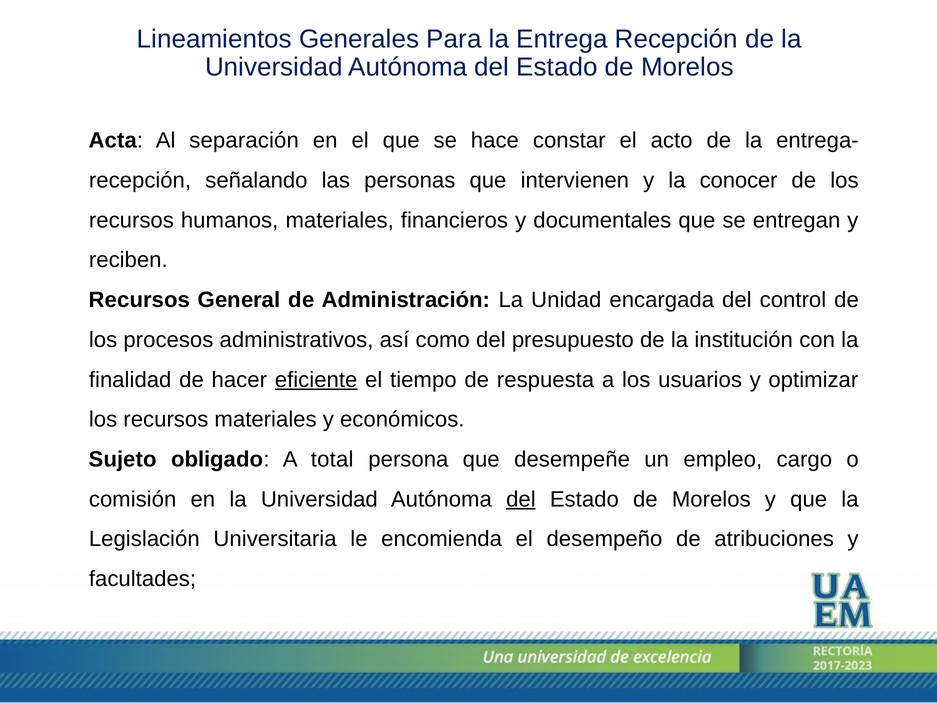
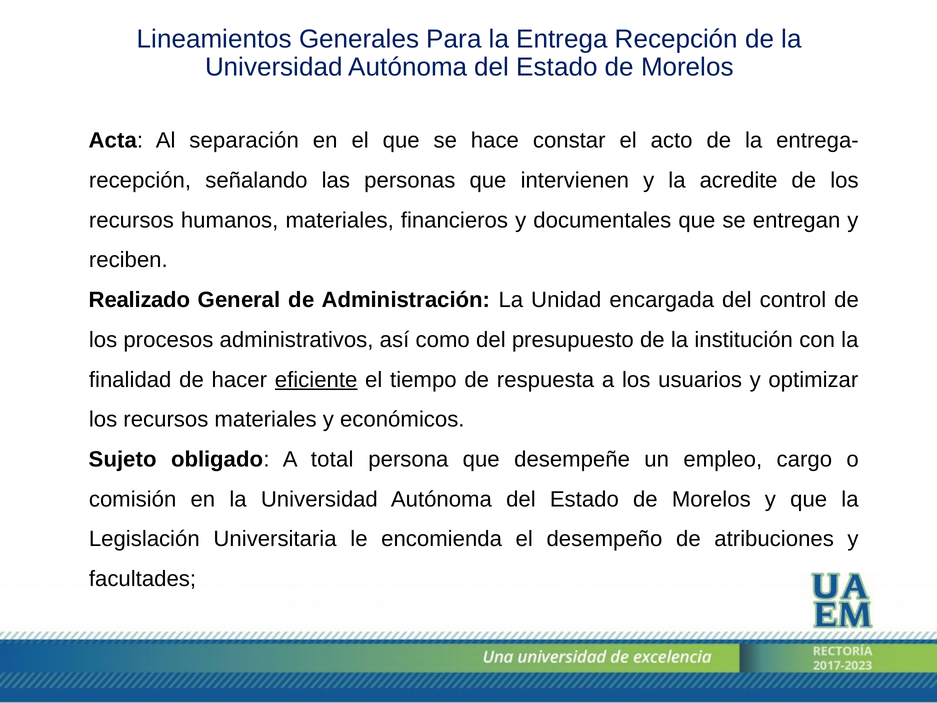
conocer: conocer -> acredite
Recursos at (139, 300): Recursos -> Realizado
del at (521, 499) underline: present -> none
